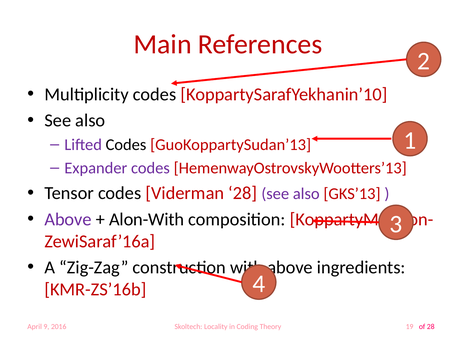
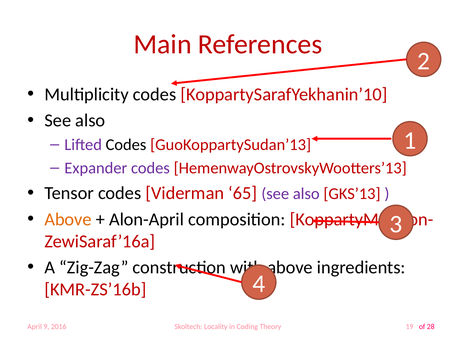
Viderman 28: 28 -> 65
Above at (68, 219) colour: purple -> orange
Alon-With: Alon-With -> Alon-April
